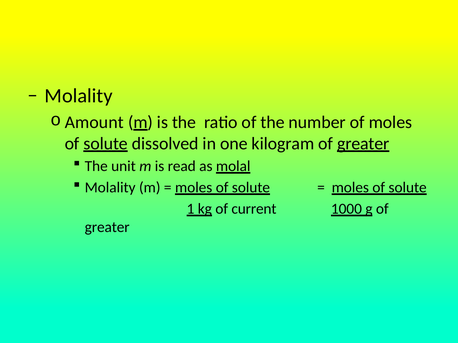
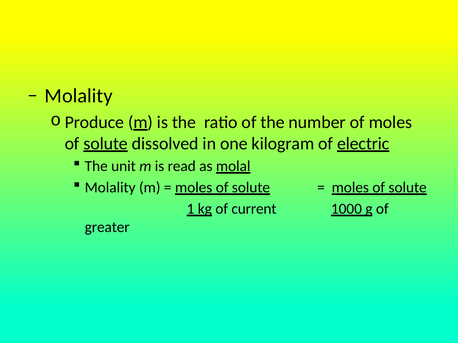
Amount: Amount -> Produce
kilogram of greater: greater -> electric
